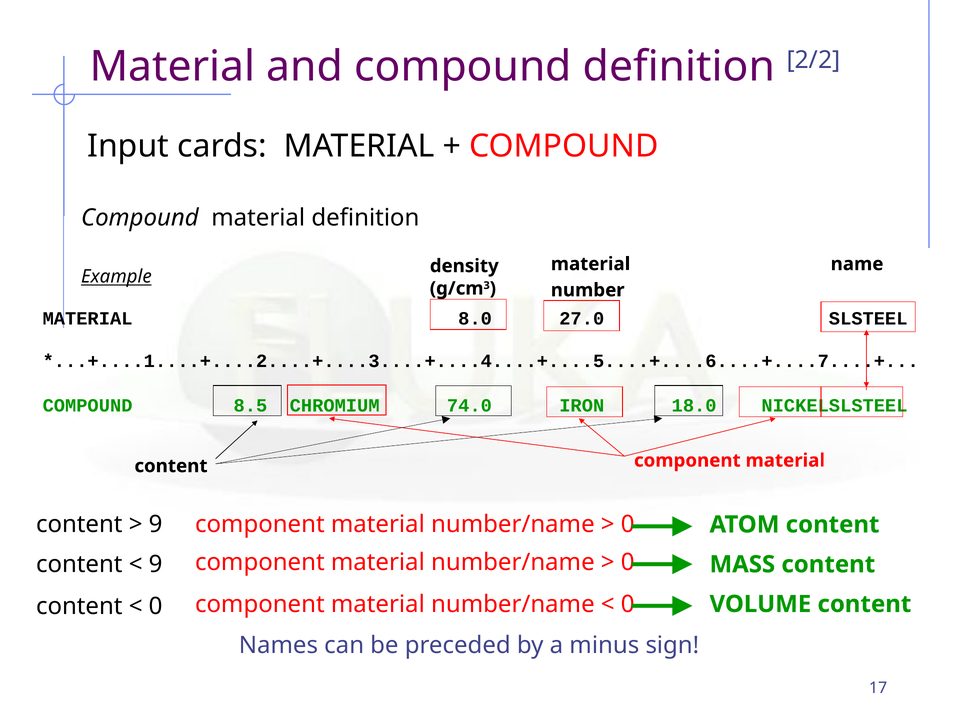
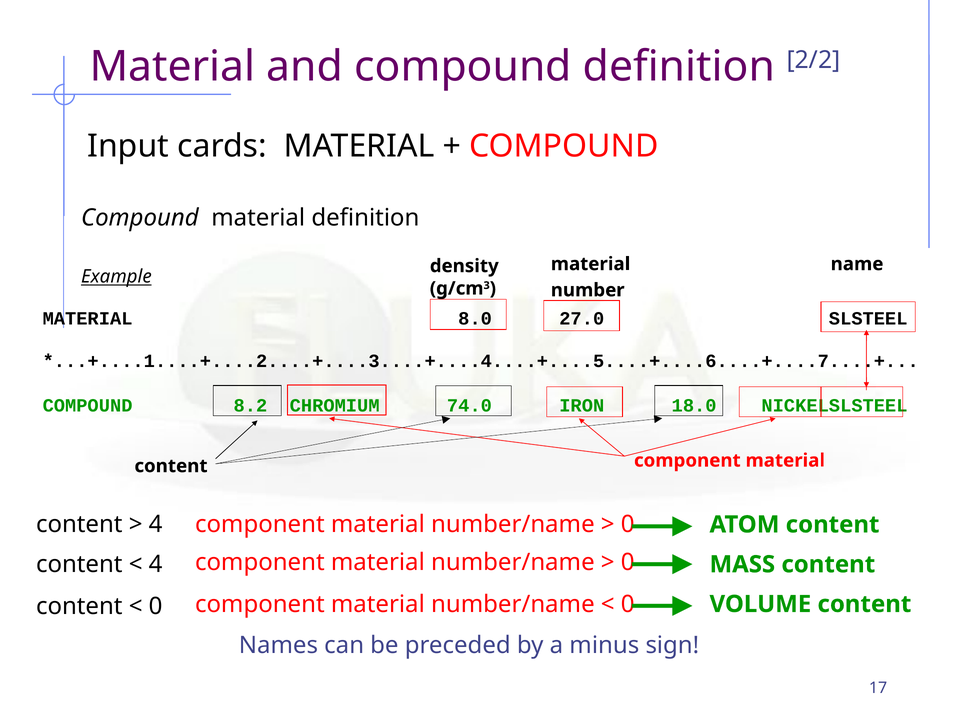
8.5: 8.5 -> 8.2
9 at (156, 525): 9 -> 4
9 at (156, 565): 9 -> 4
